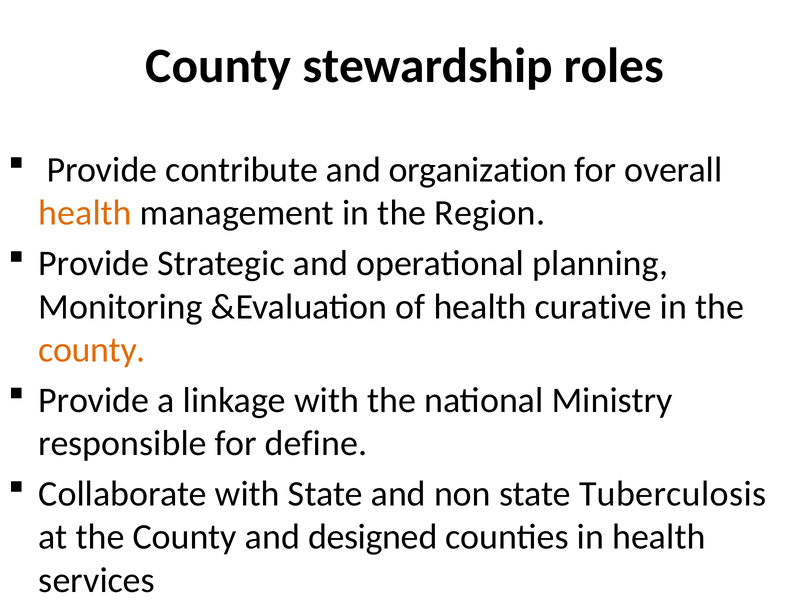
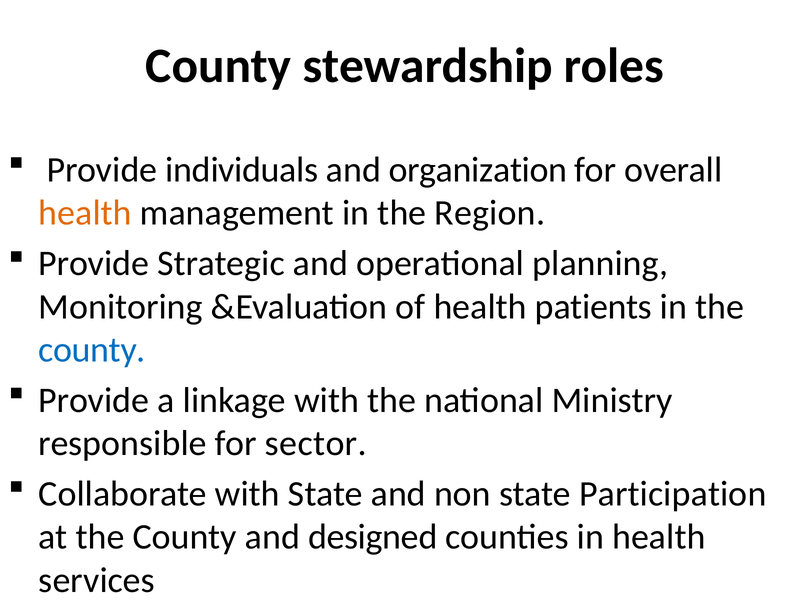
contribute: contribute -> individuals
curative: curative -> patients
county at (92, 350) colour: orange -> blue
define: define -> sector
Tuberculosis: Tuberculosis -> Participation
